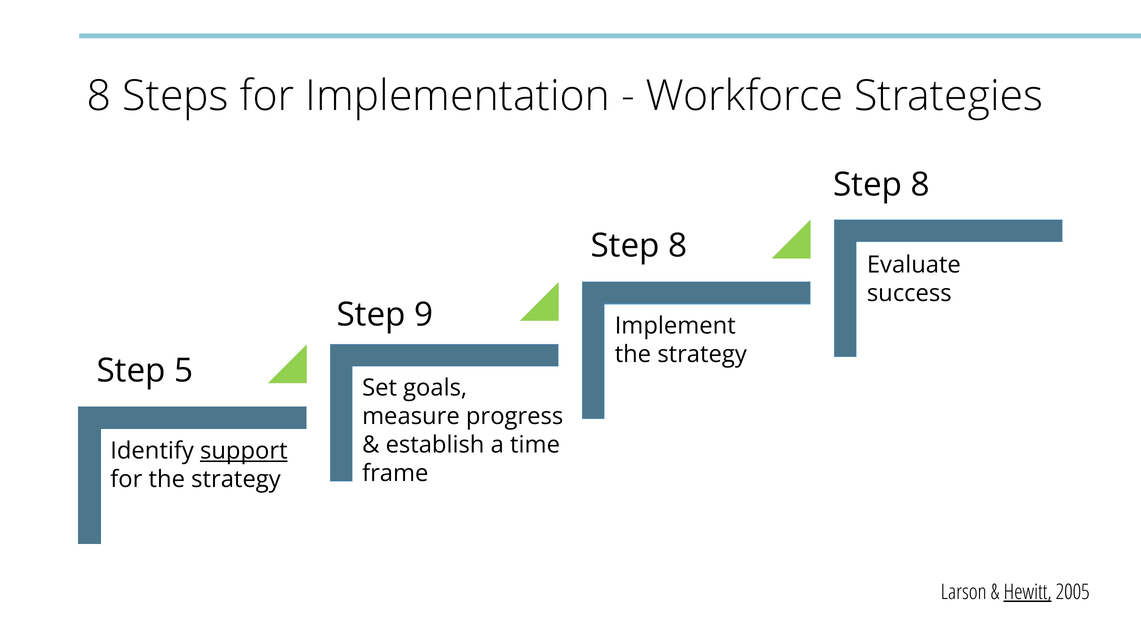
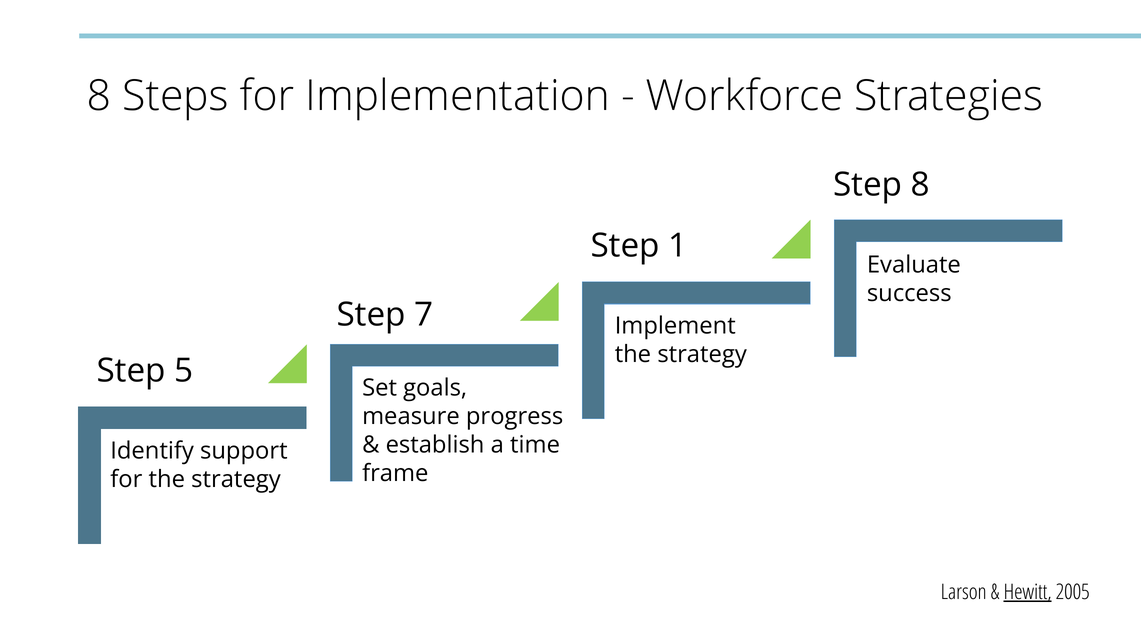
8 at (678, 246): 8 -> 1
9: 9 -> 7
support underline: present -> none
